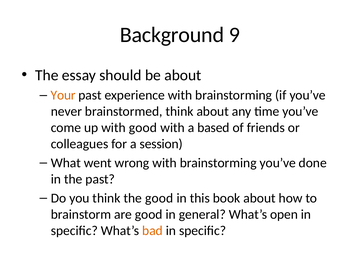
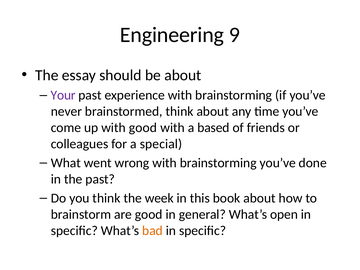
Background: Background -> Engineering
Your colour: orange -> purple
session: session -> special
the good: good -> week
